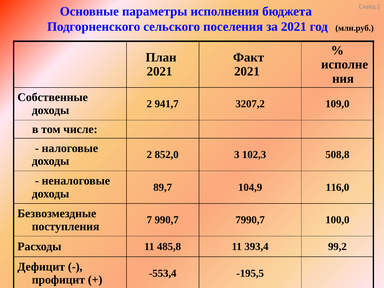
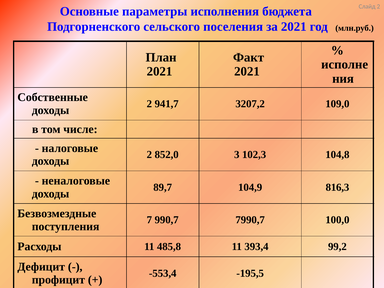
508,8: 508,8 -> 104,8
116,0: 116,0 -> 816,3
